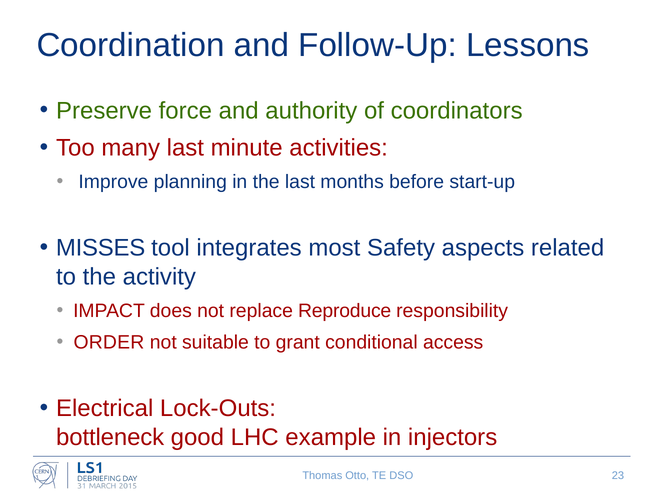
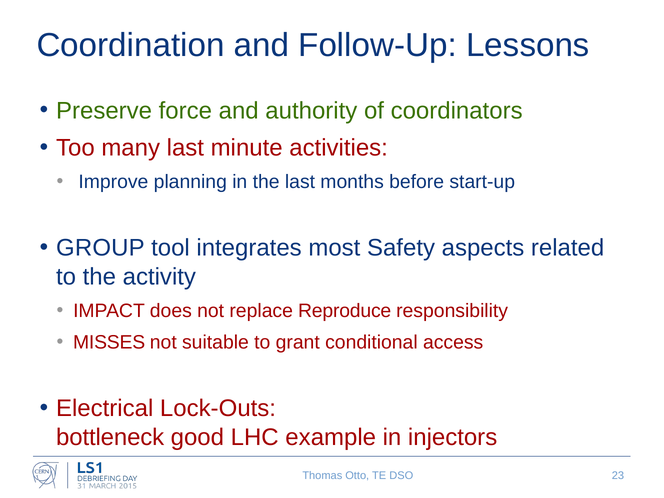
MISSES: MISSES -> GROUP
ORDER: ORDER -> MISSES
